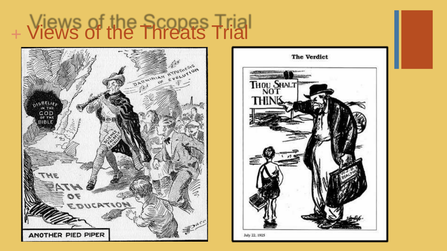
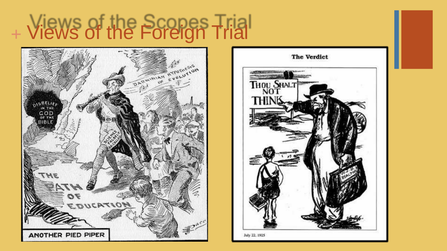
Threats: Threats -> Foreign
